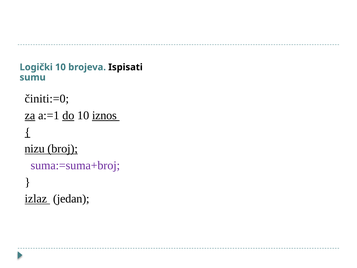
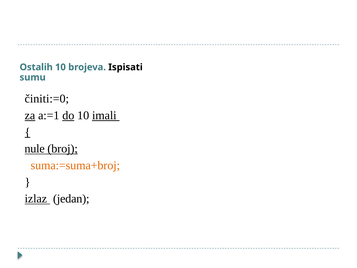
Logički: Logički -> Ostalih
iznos: iznos -> imali
nizu: nizu -> nule
suma:=suma+broj colour: purple -> orange
